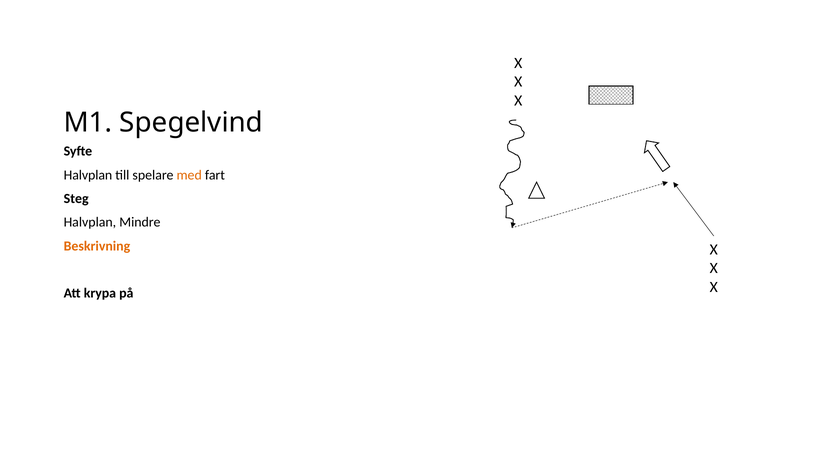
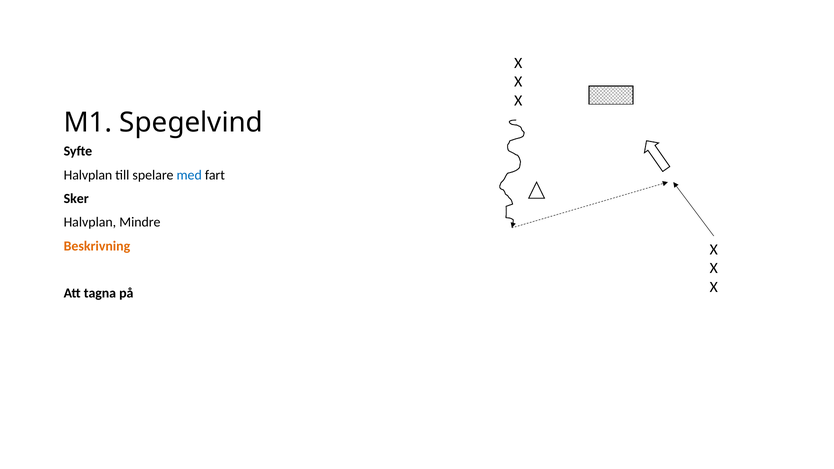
med colour: orange -> blue
Steg: Steg -> Sker
krypa: krypa -> tagna
